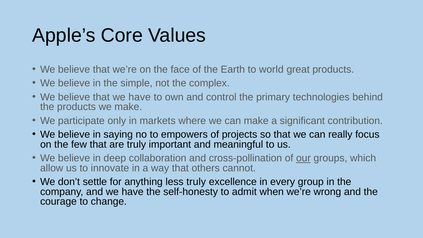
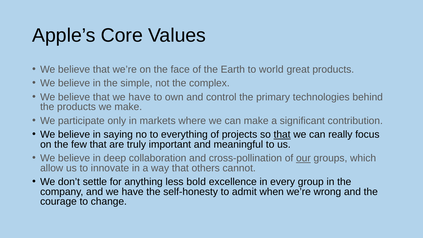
empowers: empowers -> everything
that at (282, 135) underline: none -> present
less truly: truly -> bold
